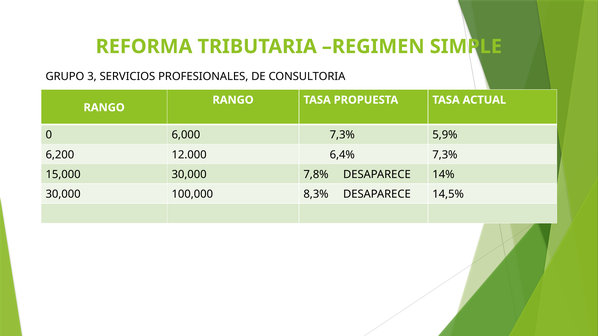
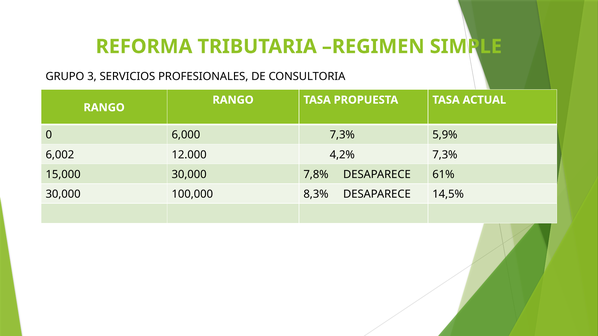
6,200: 6,200 -> 6,002
6,4%: 6,4% -> 4,2%
14%: 14% -> 61%
